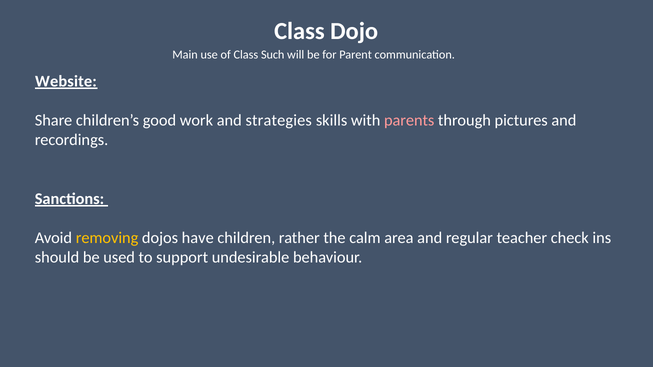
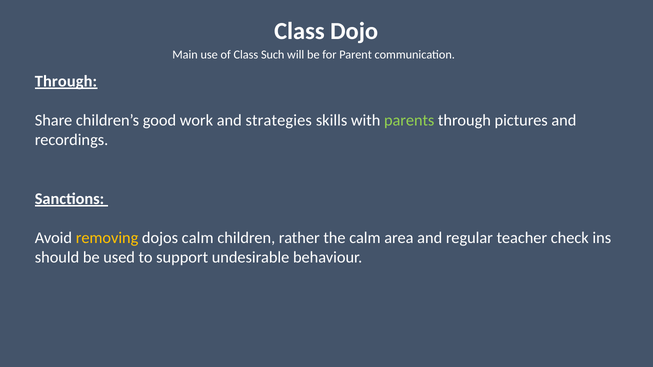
Website at (66, 81): Website -> Through
parents colour: pink -> light green
dojos have: have -> calm
